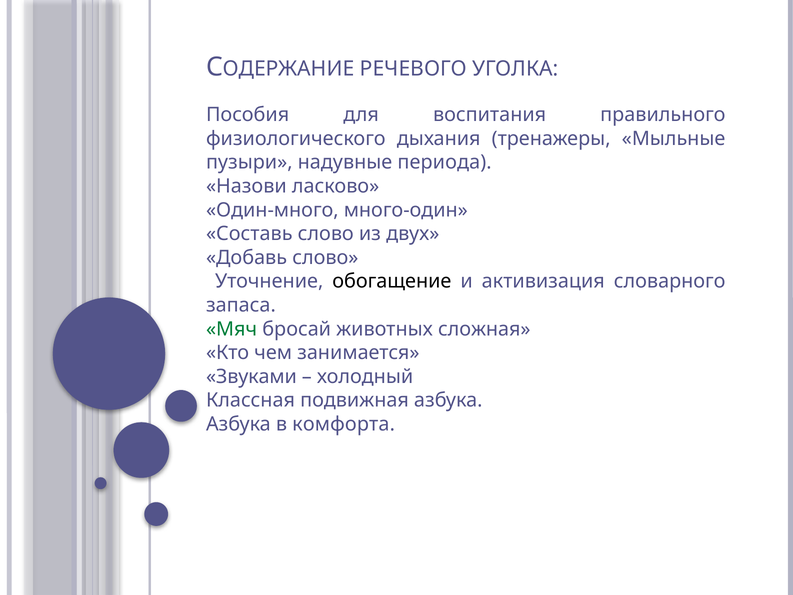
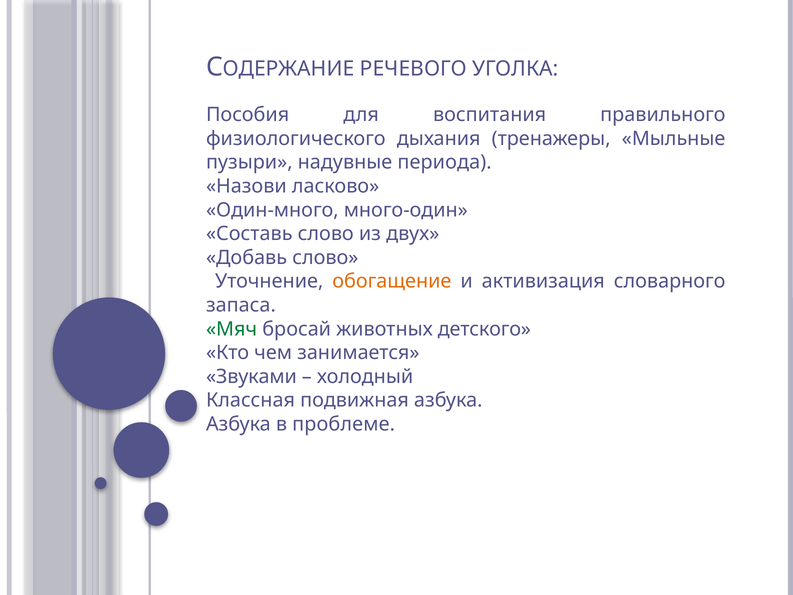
обогащение colour: black -> orange
сложная: сложная -> детского
комфорта: комфорта -> проблеме
